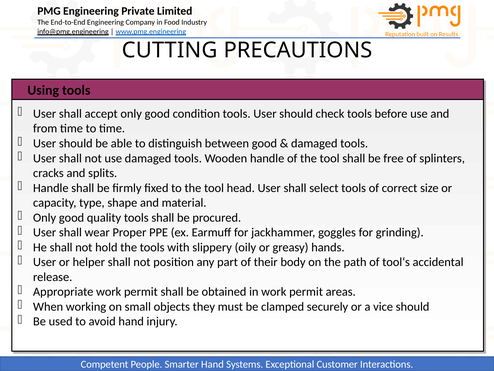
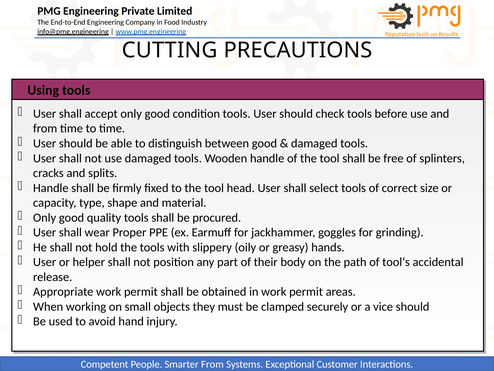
Hand at (212, 364): Hand -> From
